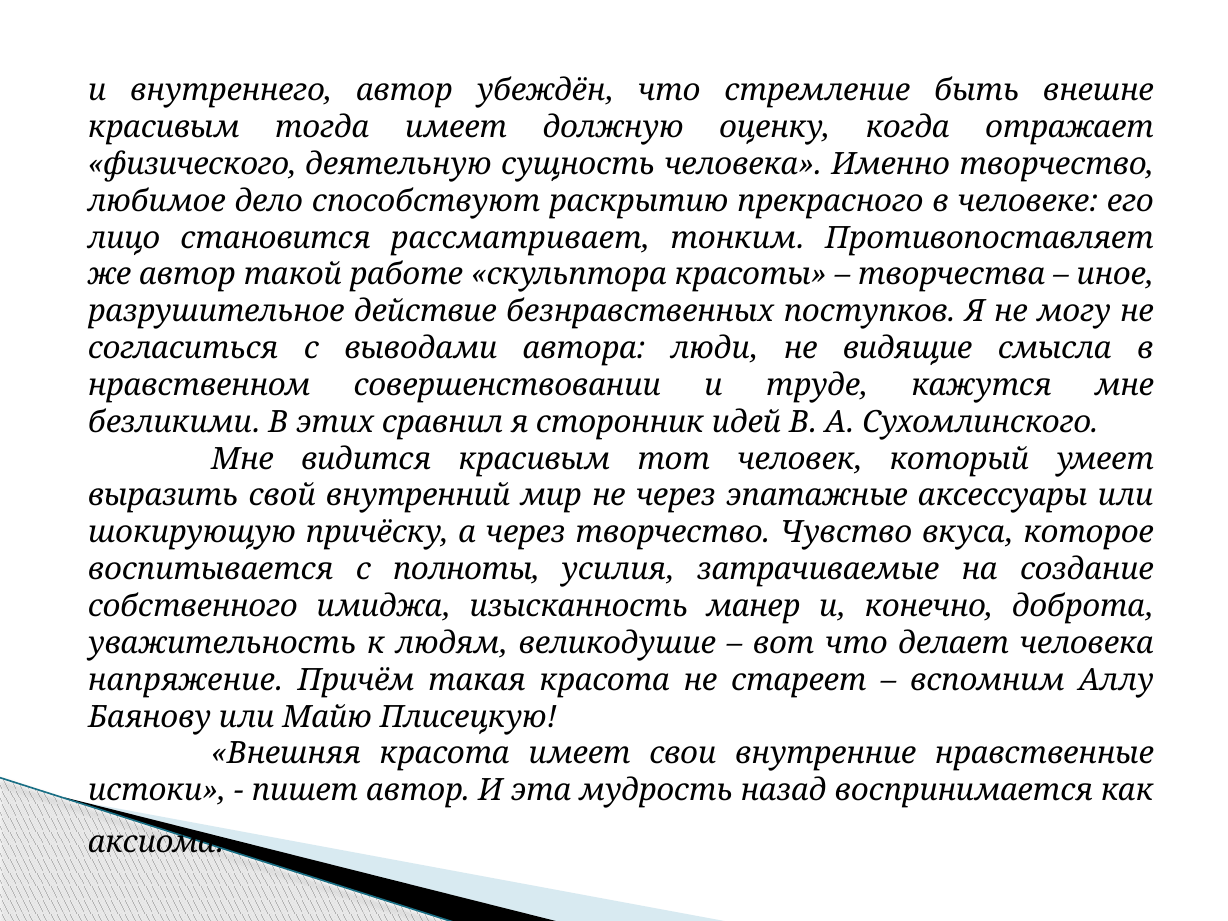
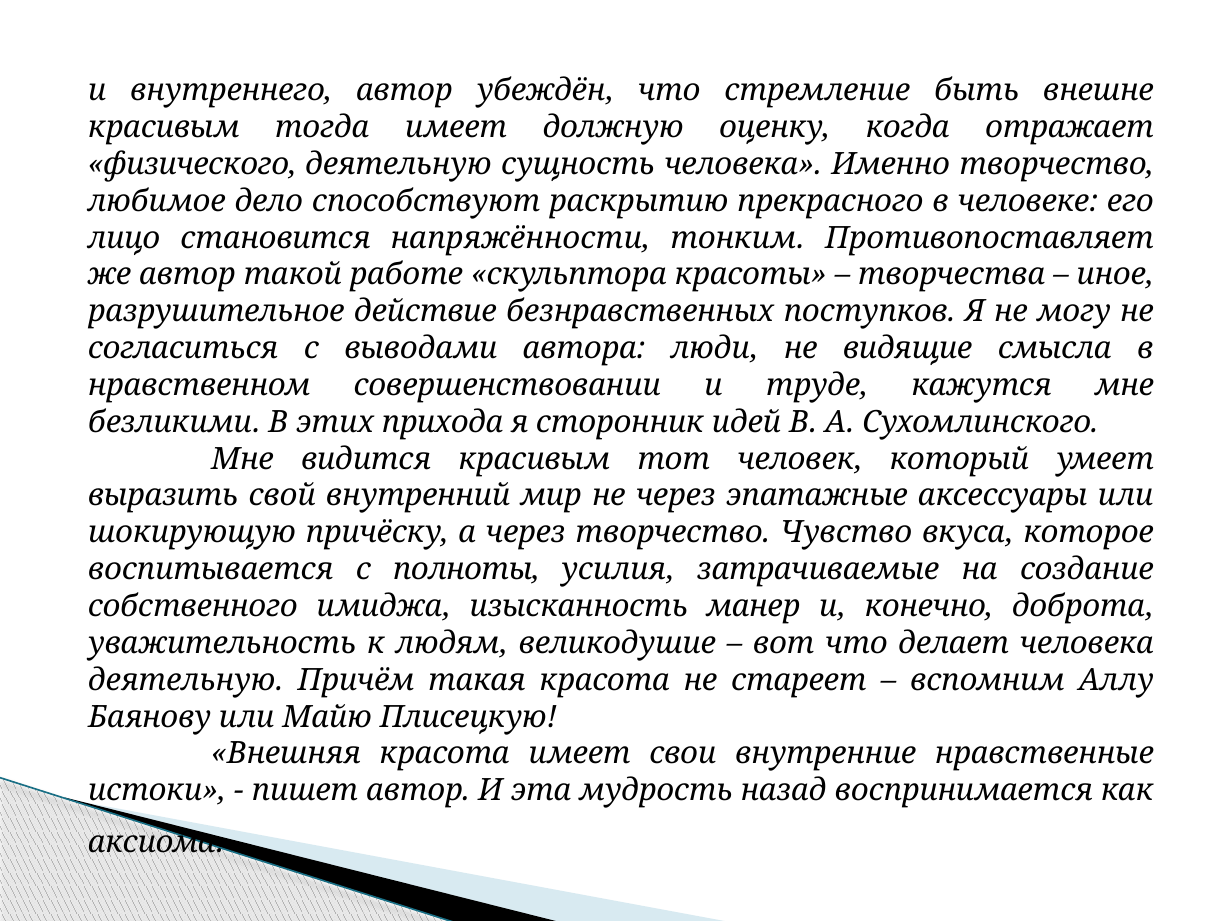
рассматривает: рассматривает -> напряжённости
сравнил: сравнил -> прихода
напряжение at (186, 680): напряжение -> деятельную
